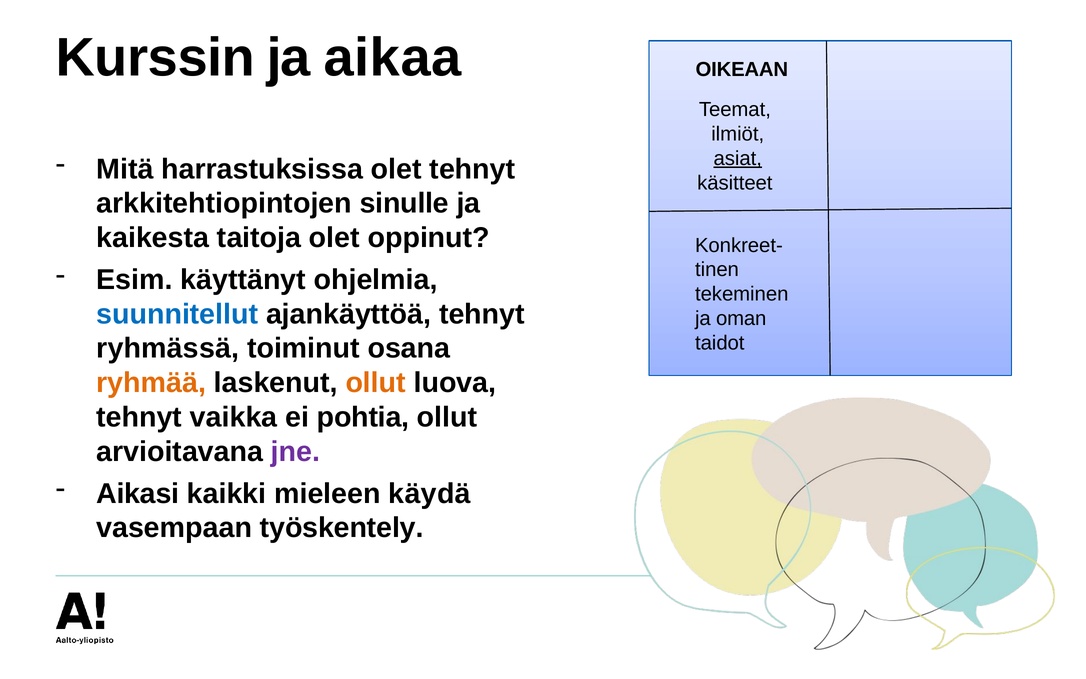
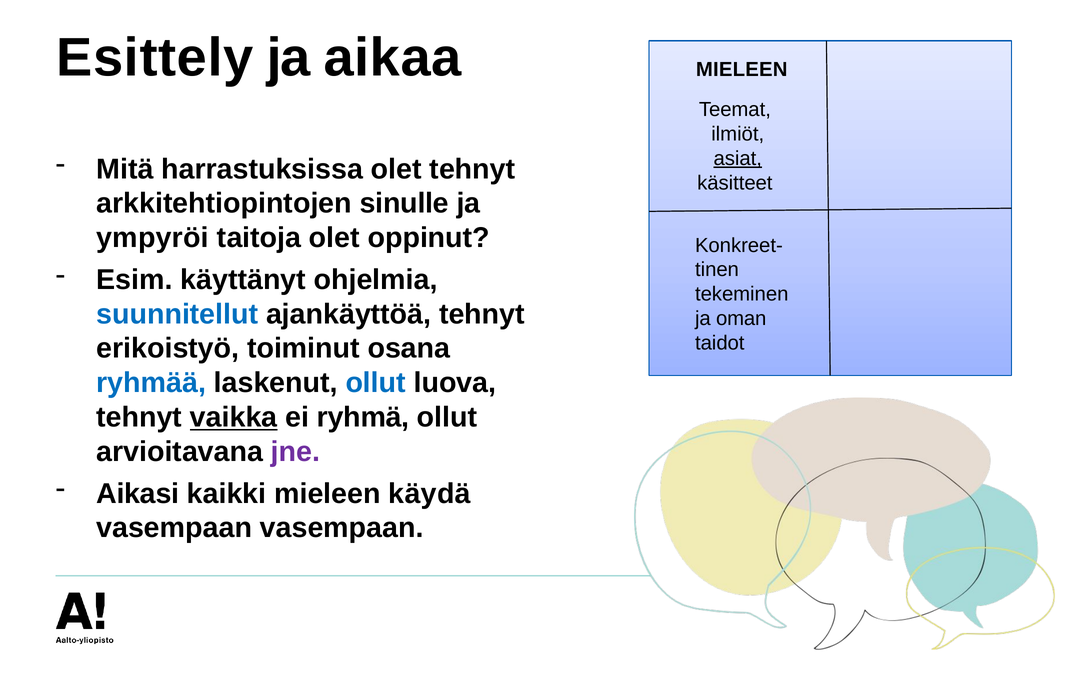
Kurssin: Kurssin -> Esittely
OIKEAAN at (742, 69): OIKEAAN -> MIELEEN
kaikesta: kaikesta -> ympyröi
ryhmässä: ryhmässä -> erikoistyö
ryhmää colour: orange -> blue
ollut at (376, 383) colour: orange -> blue
vaikka underline: none -> present
pohtia: pohtia -> ryhmä
vasempaan työskentely: työskentely -> vasempaan
